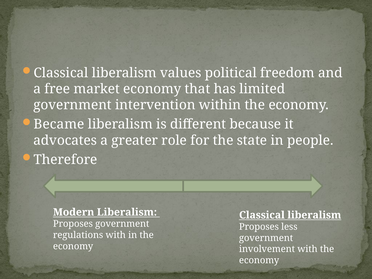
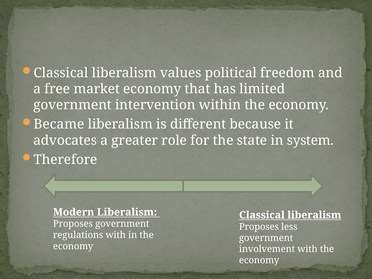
people: people -> system
